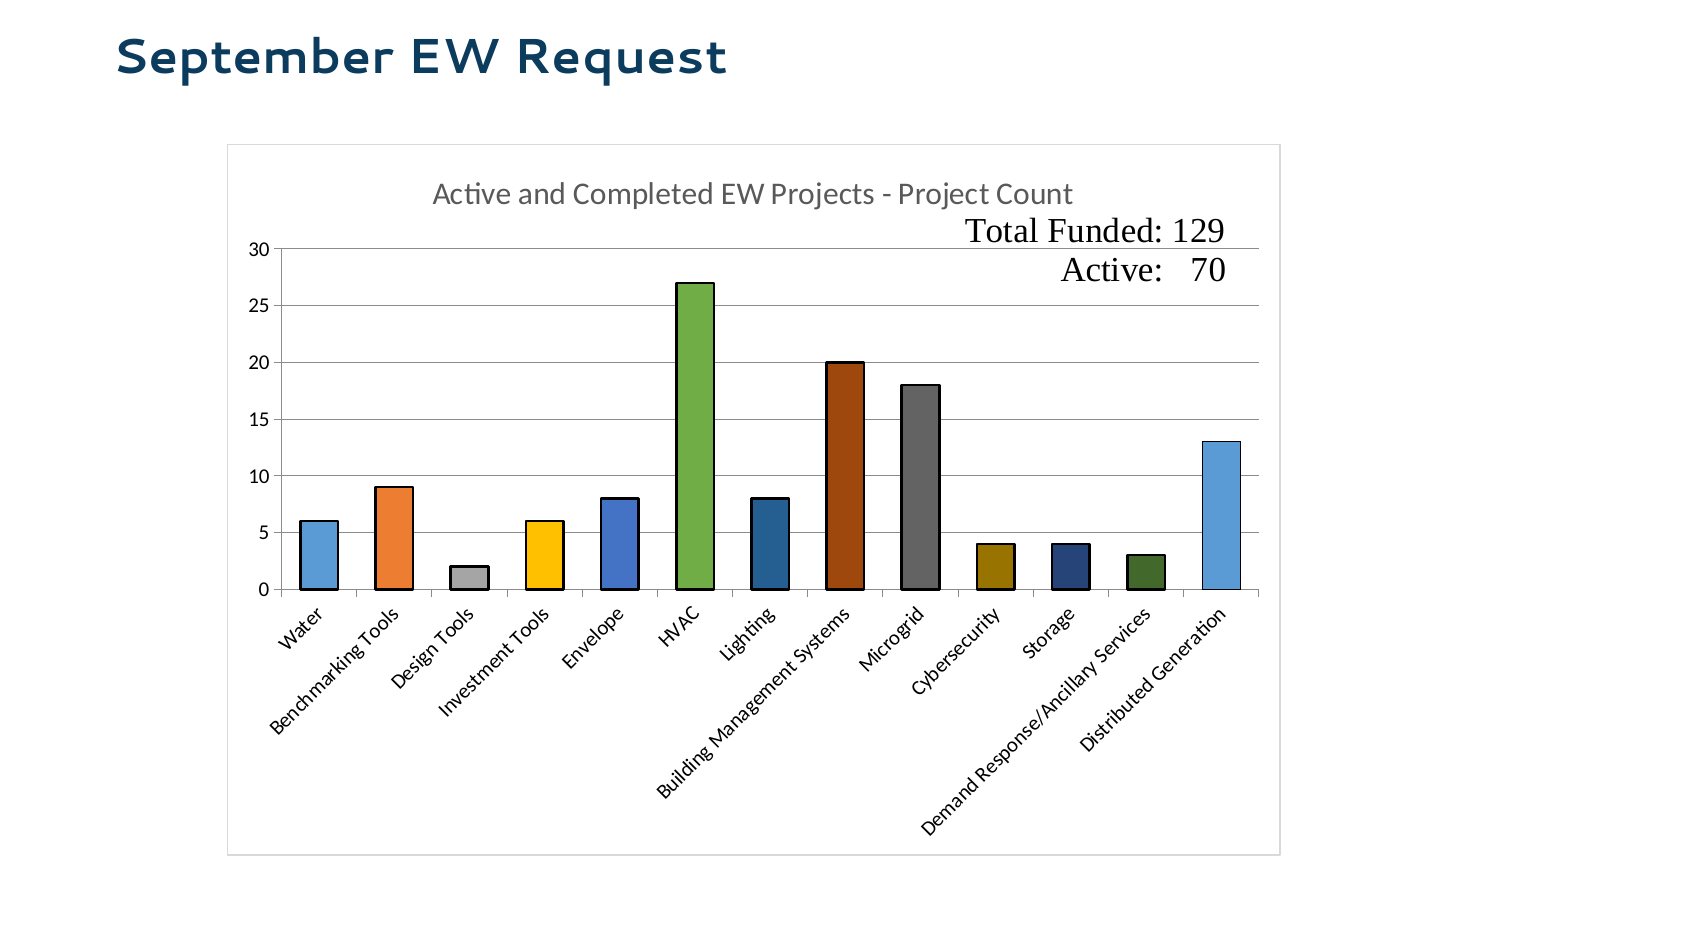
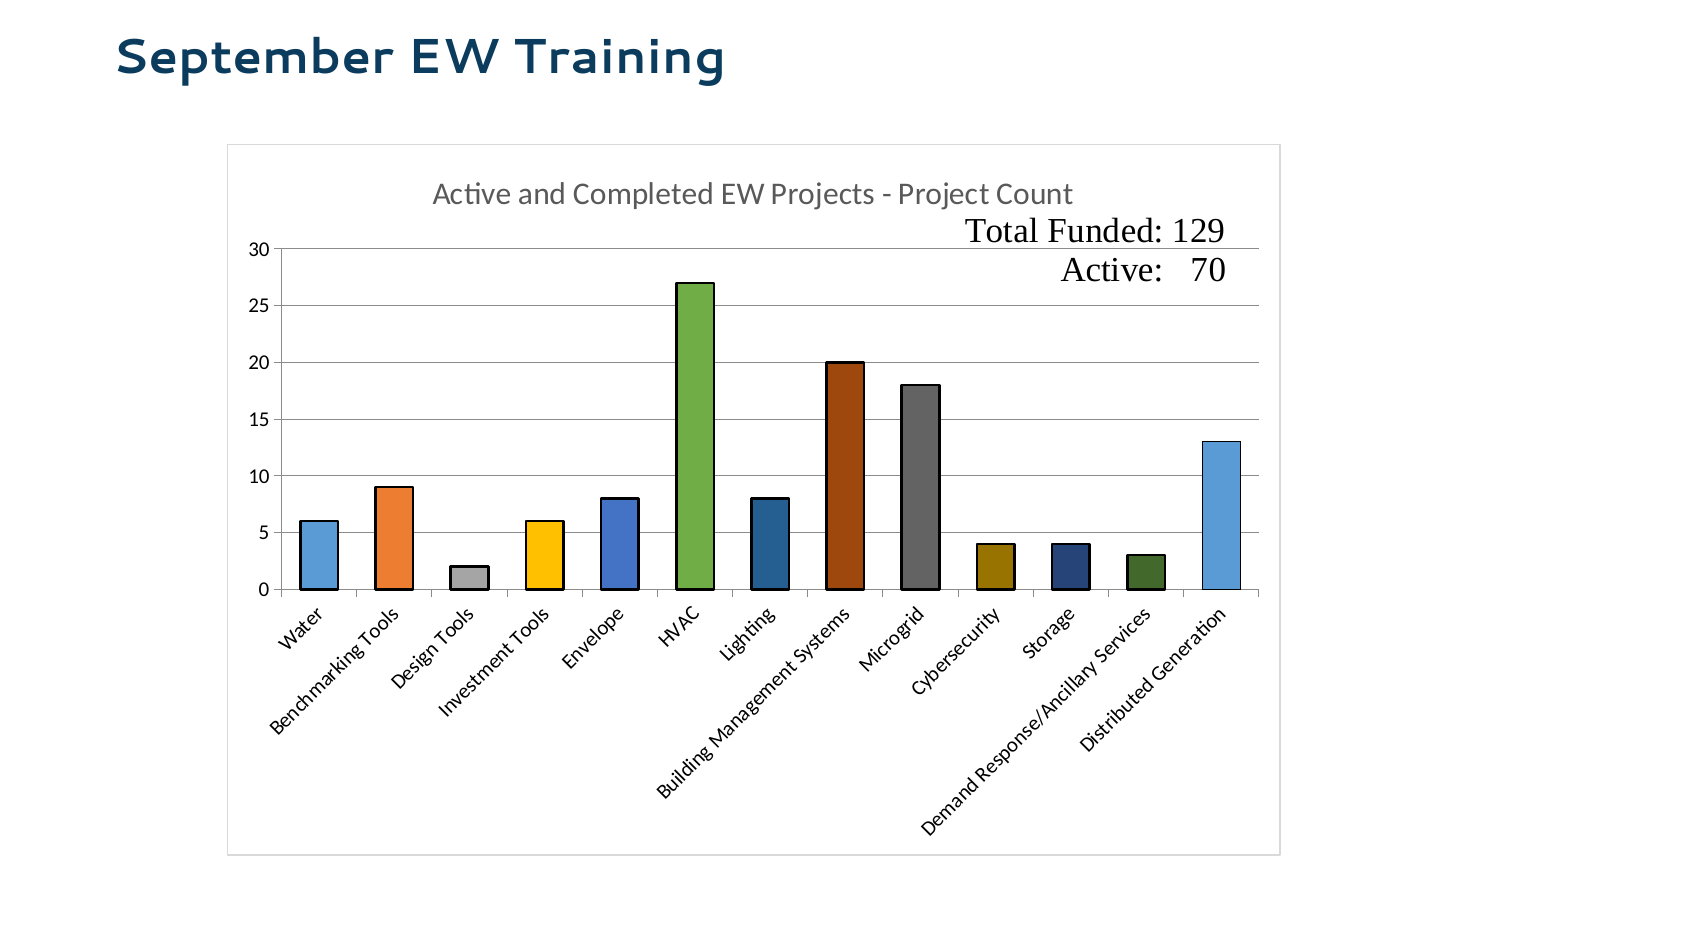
Request: Request -> Training
